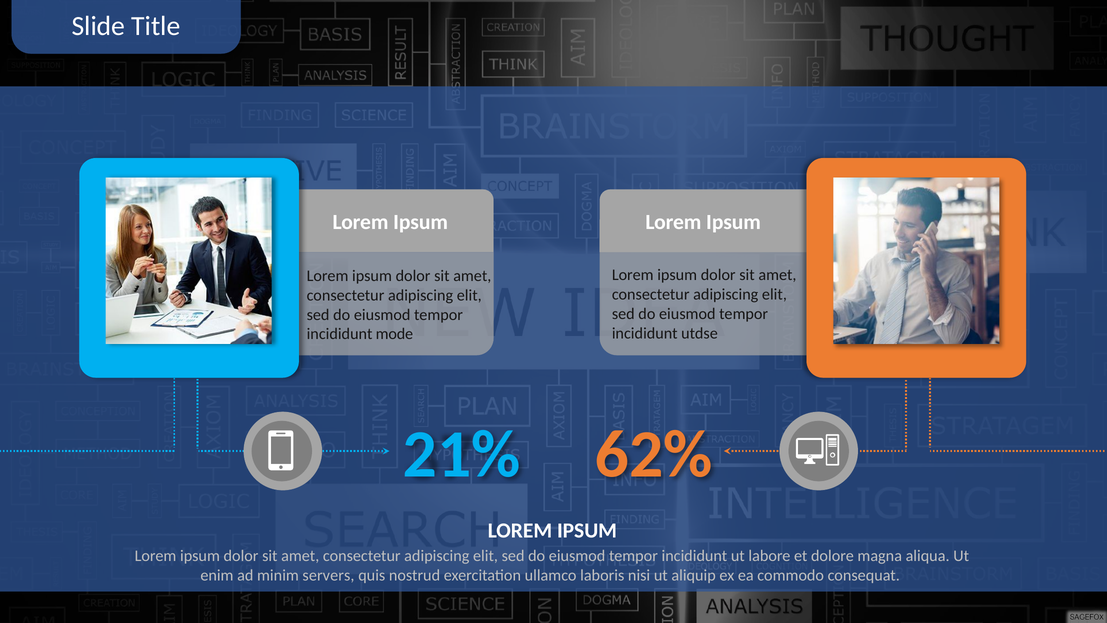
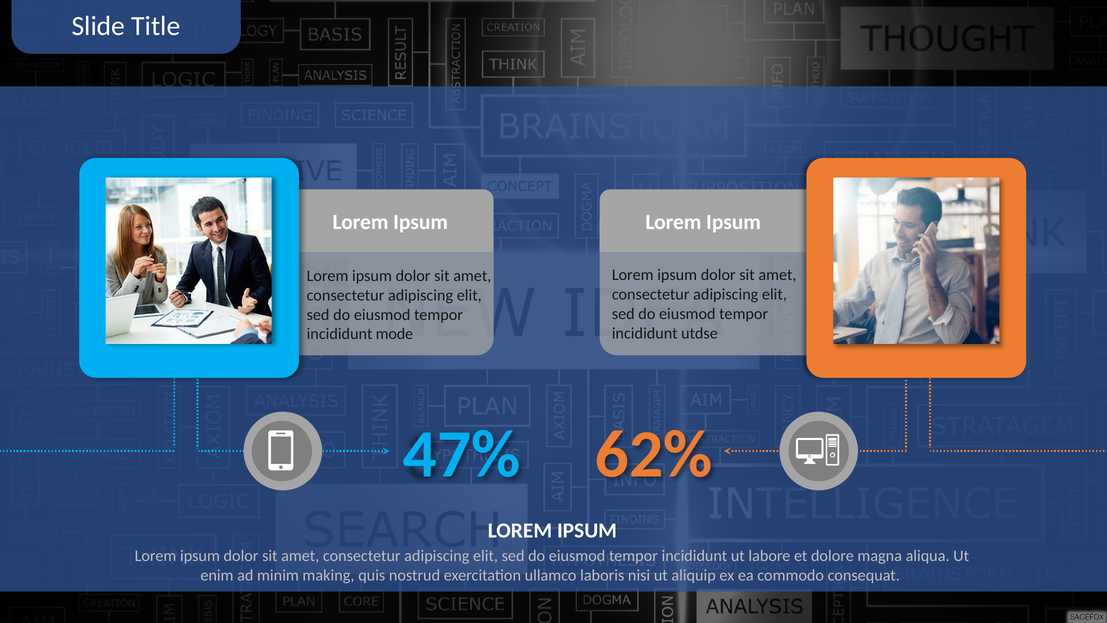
21%: 21% -> 47%
servers: servers -> making
